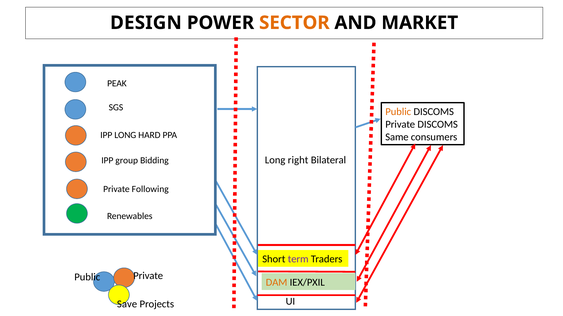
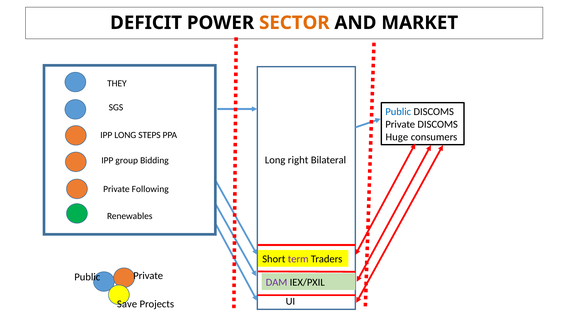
DESIGN: DESIGN -> DEFICIT
PEAK: PEAK -> THEY
Public at (398, 112) colour: orange -> blue
HARD: HARD -> STEPS
Same: Same -> Huge
DAM colour: orange -> purple
